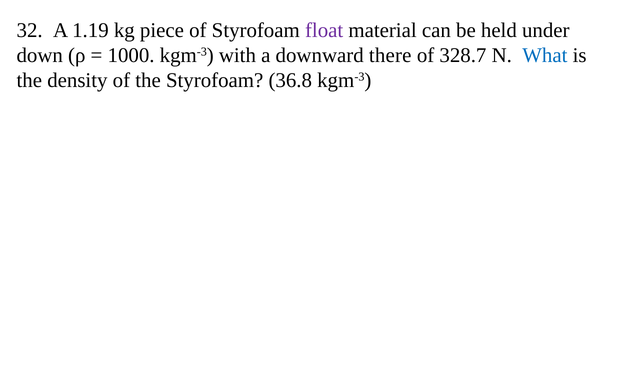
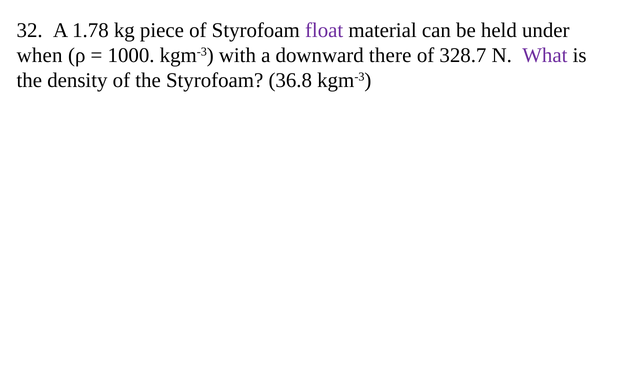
1.19: 1.19 -> 1.78
down: down -> when
What colour: blue -> purple
